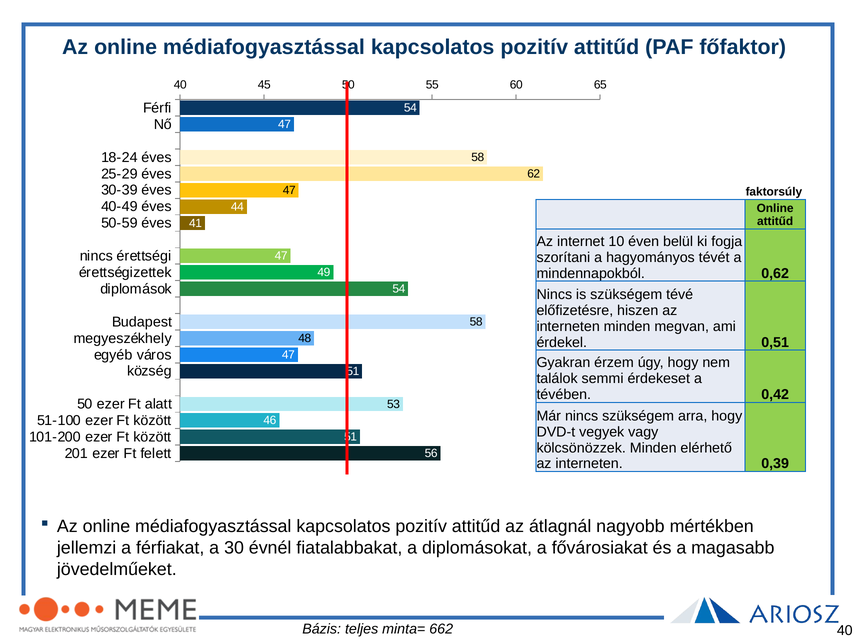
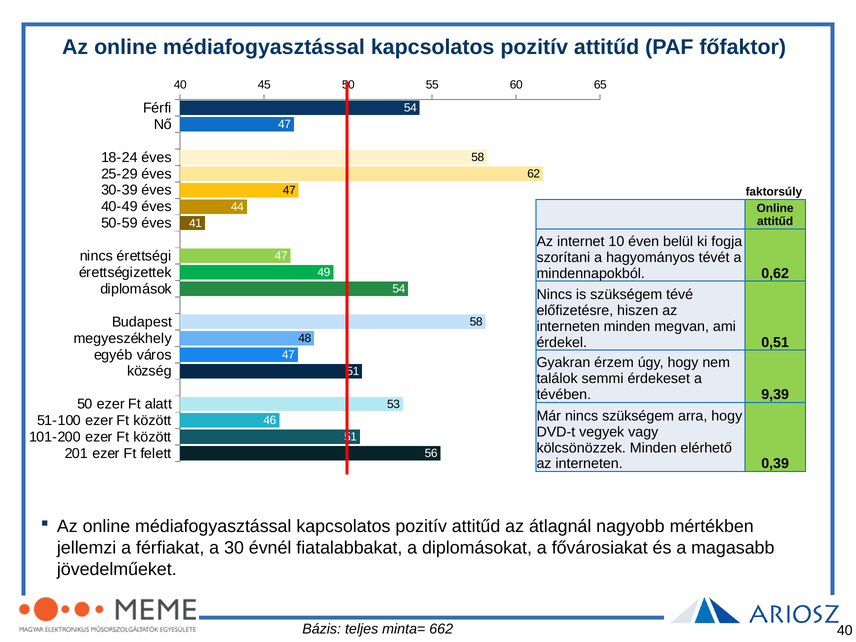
0,42: 0,42 -> 9,39
